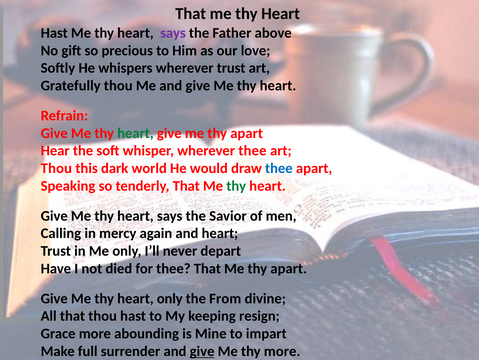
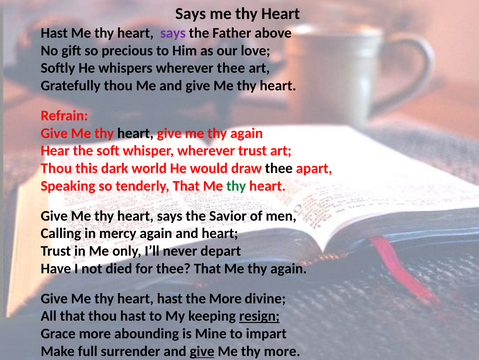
That at (191, 14): That -> Says
wherever trust: trust -> thee
heart at (135, 133) colour: green -> black
give me thy apart: apart -> again
wherever thee: thee -> trust
thee at (279, 168) colour: blue -> black
apart at (289, 268): apart -> again
only at (170, 298): only -> hast
the From: From -> More
resign underline: none -> present
